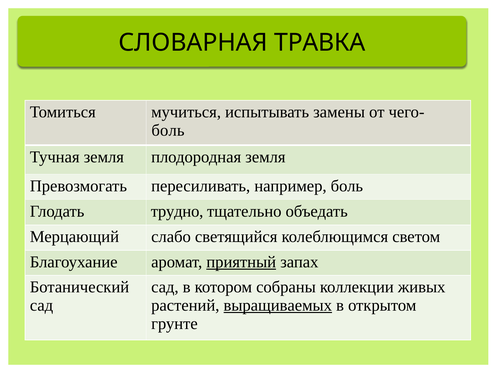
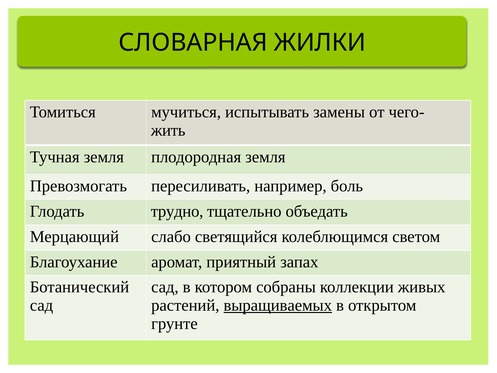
ТРАВКА: ТРАВКА -> ЖИЛКИ
боль at (168, 130): боль -> жить
приятный underline: present -> none
